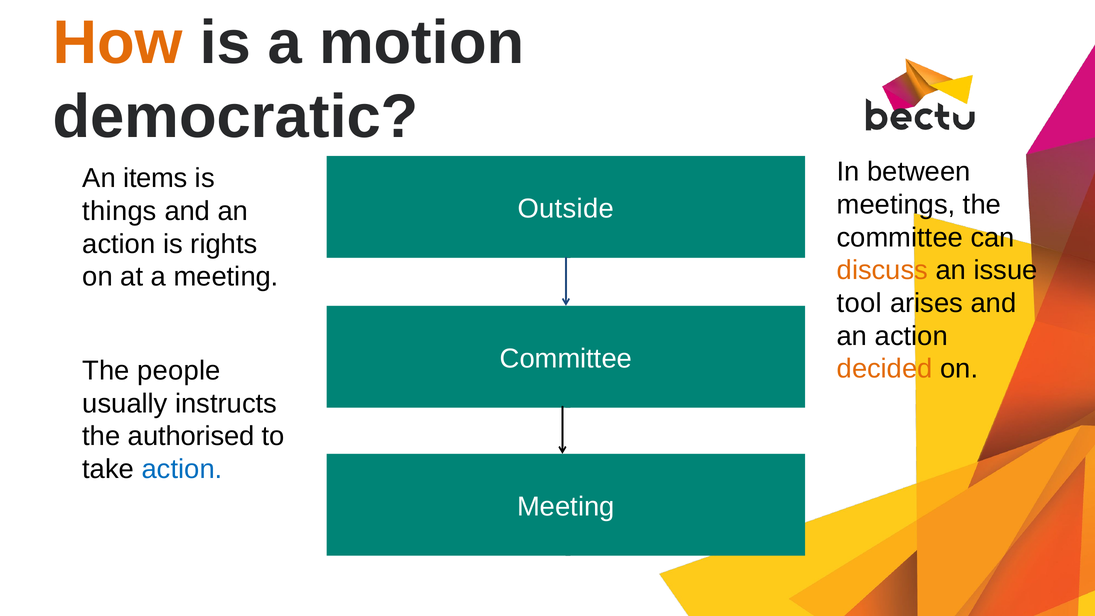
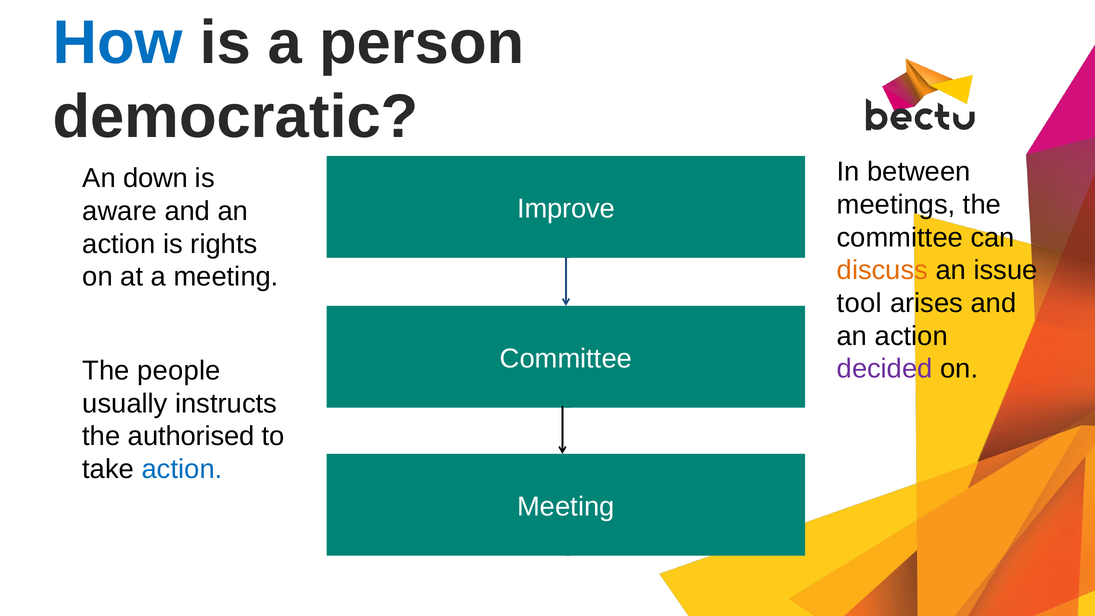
How colour: orange -> blue
motion: motion -> person
items: items -> down
Outside: Outside -> Improve
things: things -> aware
decided colour: orange -> purple
